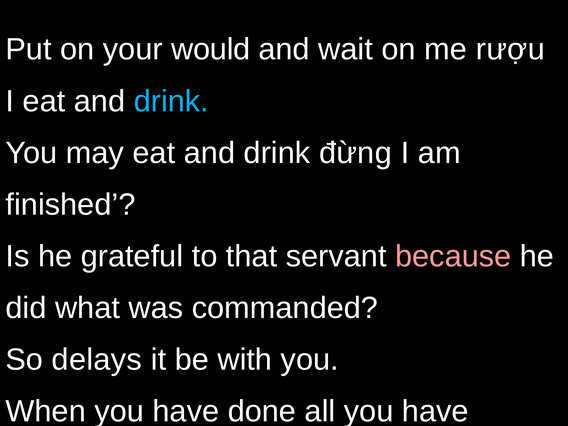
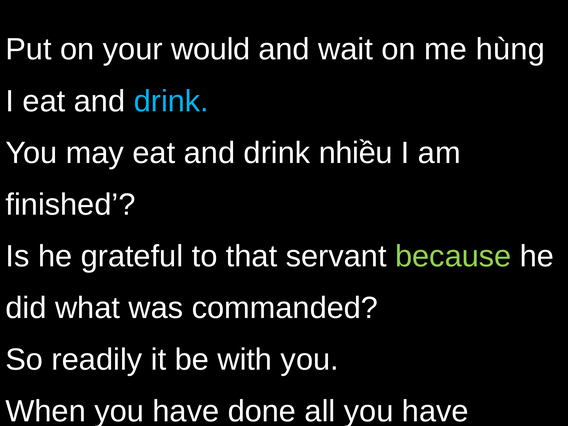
rượu: rượu -> hùng
đừng: đừng -> nhiều
because colour: pink -> light green
delays: delays -> readily
